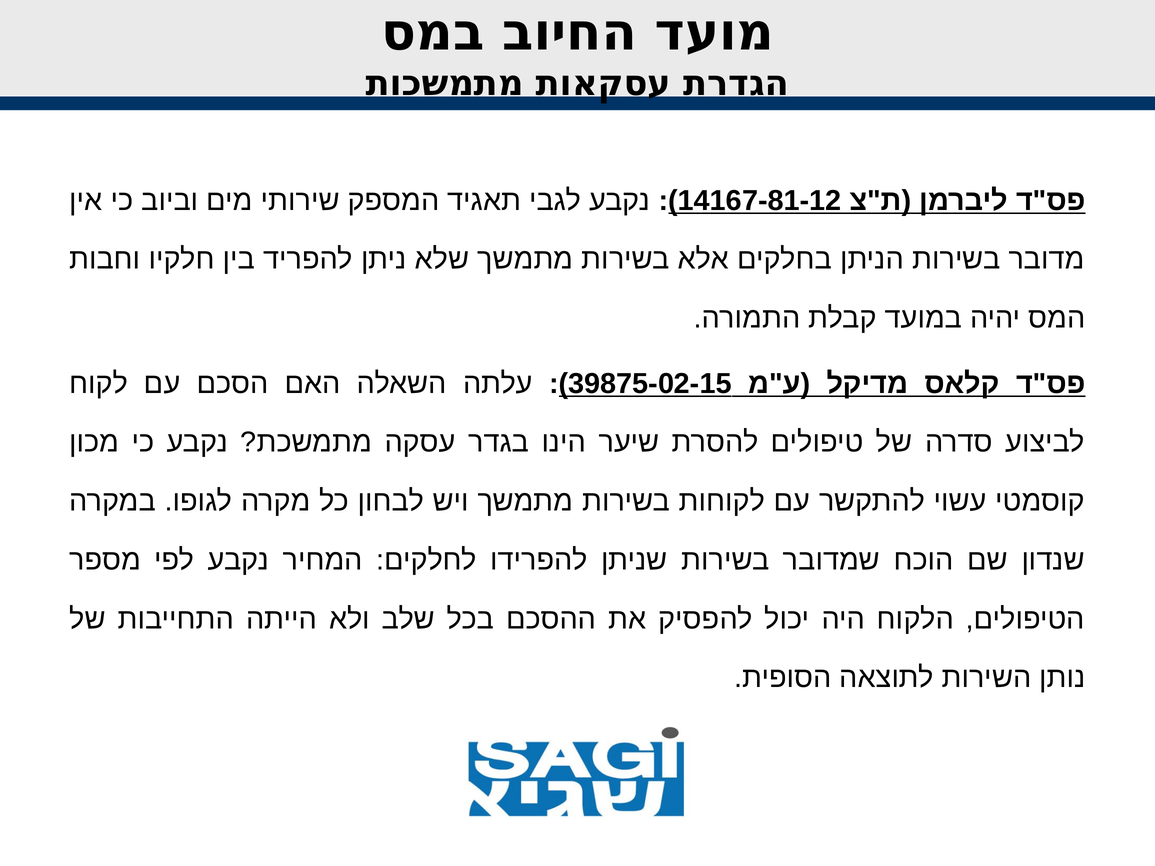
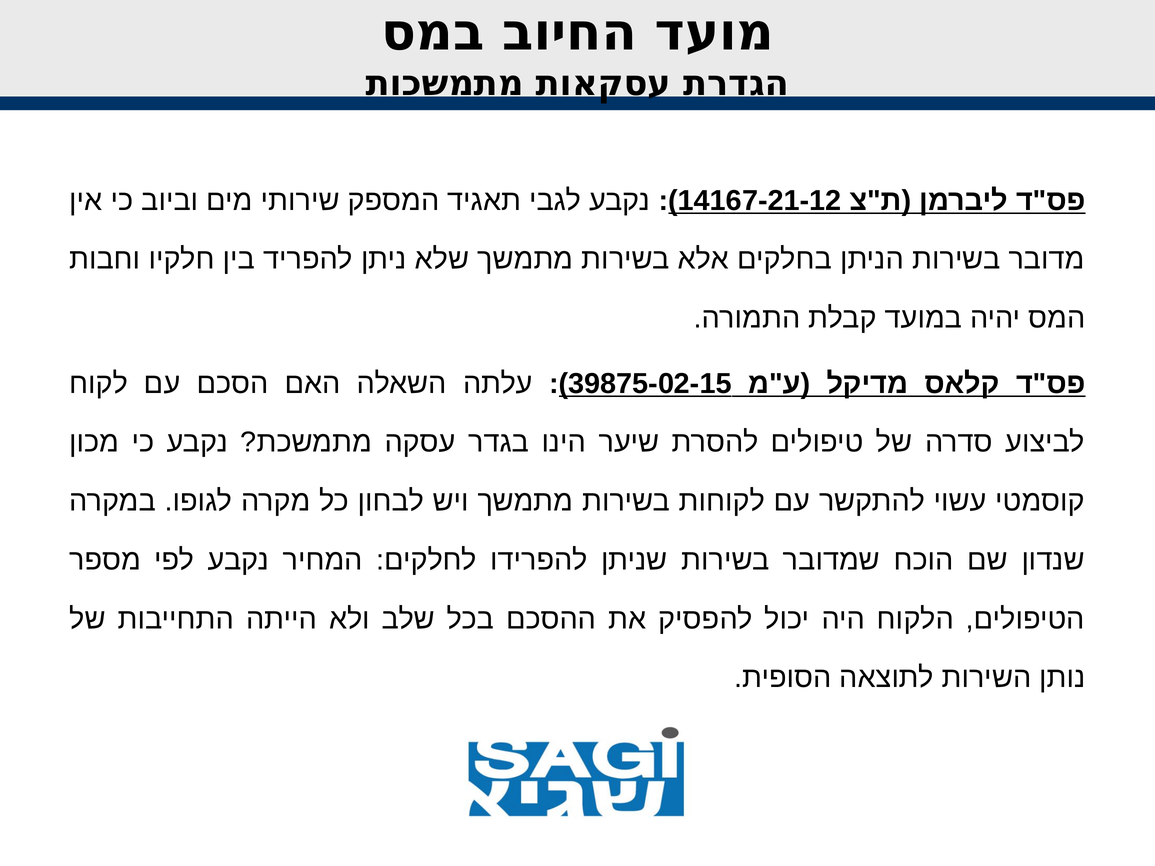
14167-81-12: 14167-81-12 -> 14167-21-12
